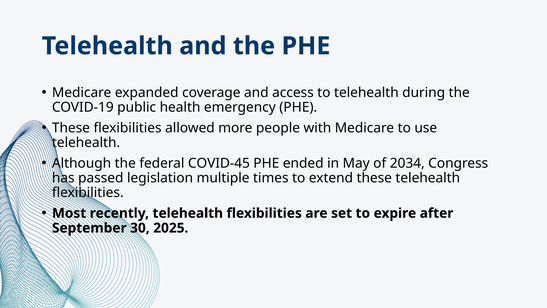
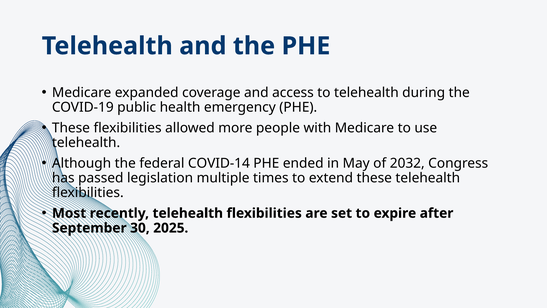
COVID-45: COVID-45 -> COVID-14
2034: 2034 -> 2032
